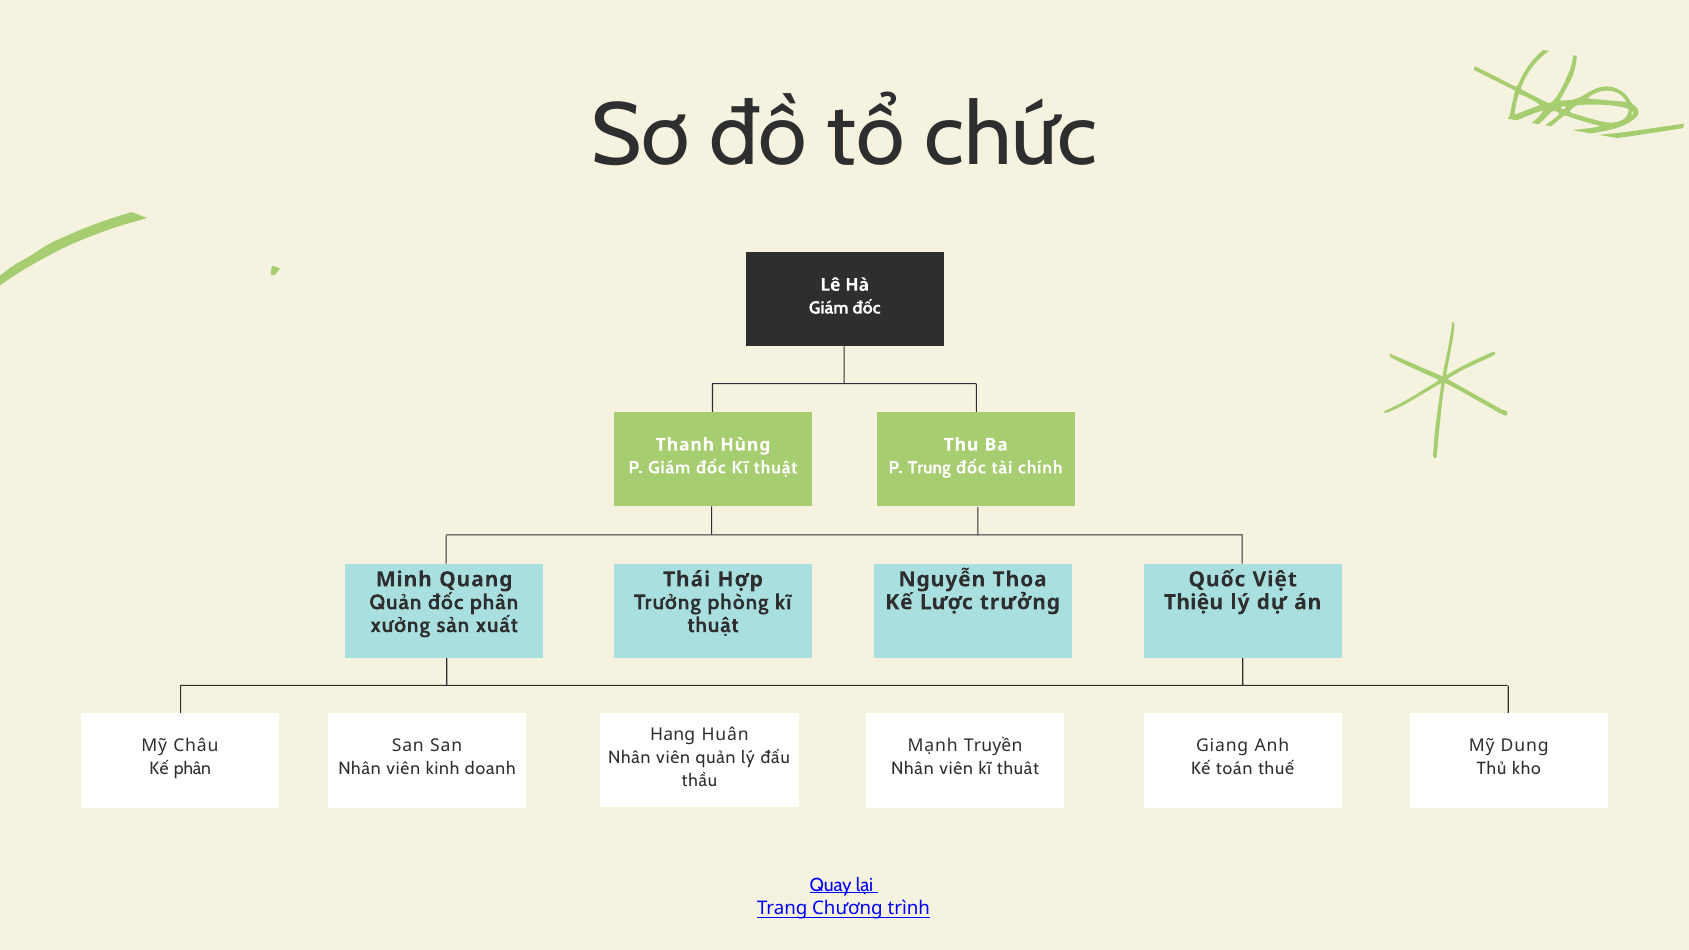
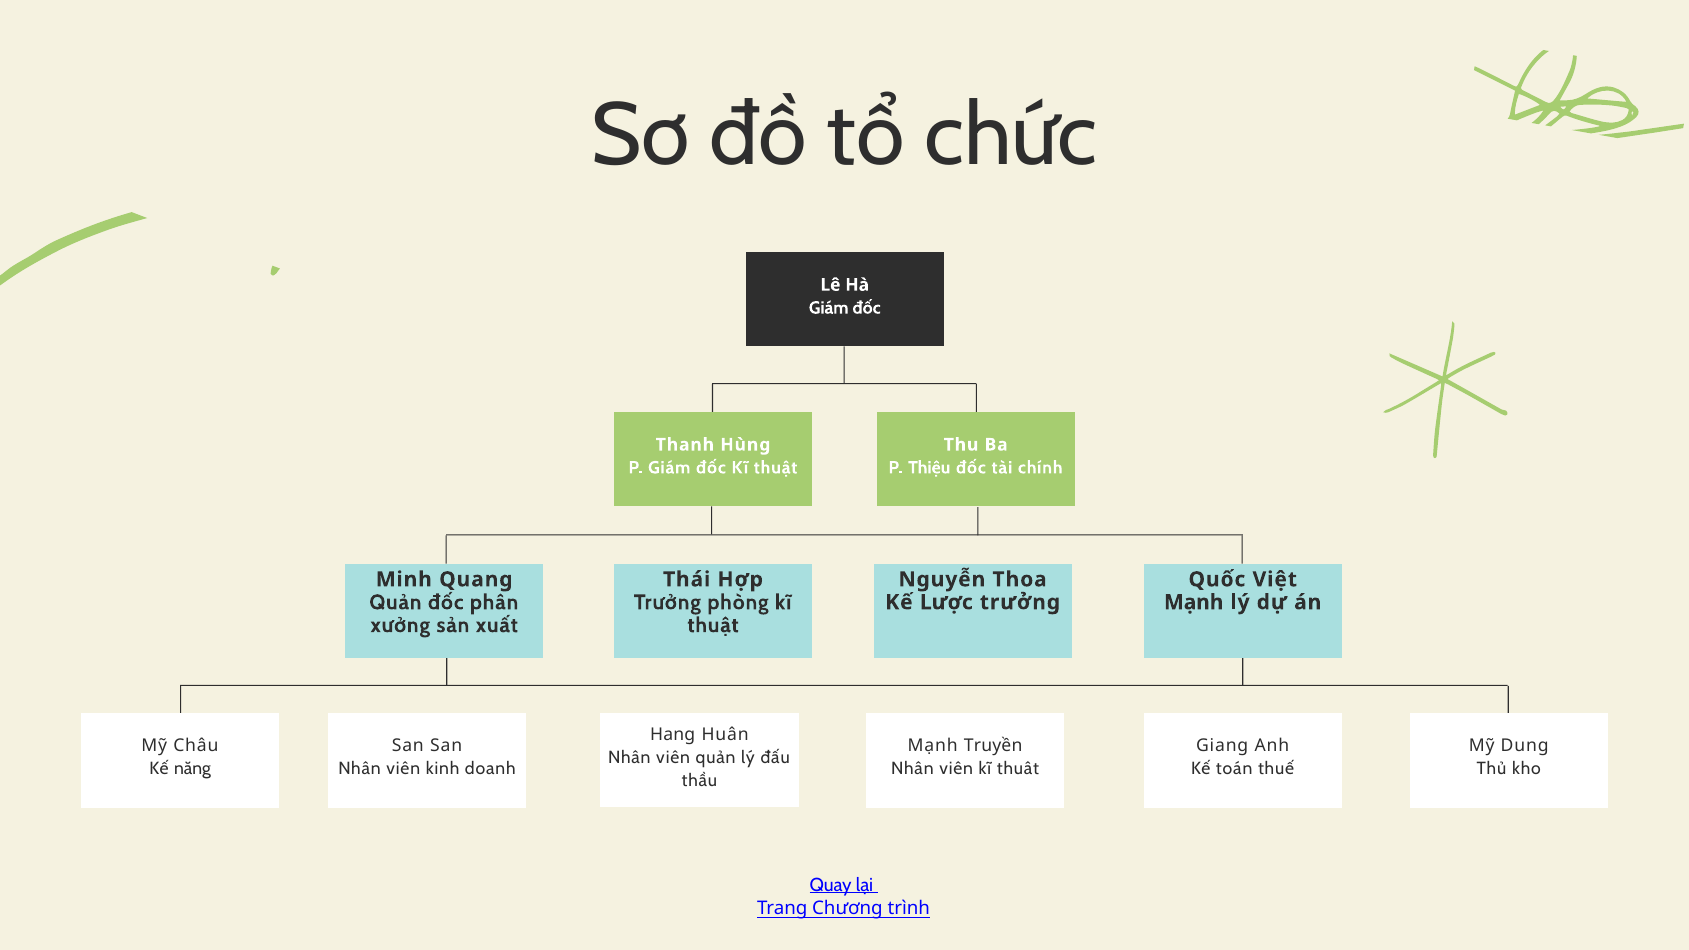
Trung: Trung -> Thiệu
Thiệu at (1194, 602): Thiệu -> Mạnh
Kế phân: phân -> năng
